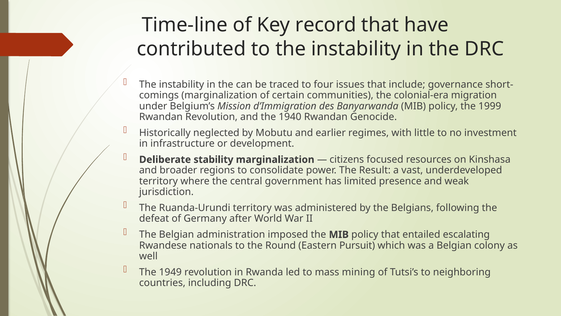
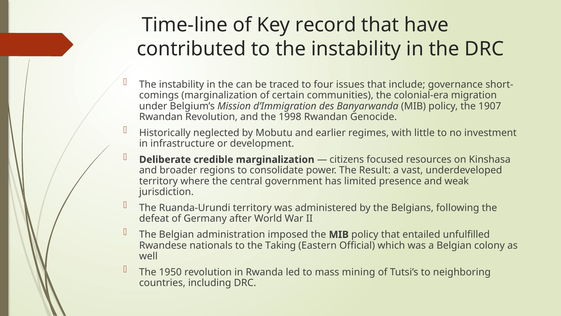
1999: 1999 -> 1907
1940: 1940 -> 1998
stability: stability -> credible
escalating: escalating -> unfulfilled
Round: Round -> Taking
Pursuit: Pursuit -> Official
1949: 1949 -> 1950
